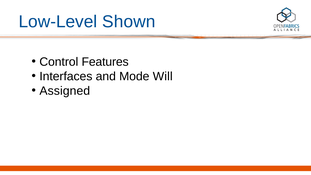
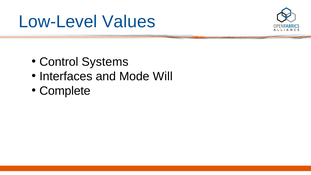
Shown: Shown -> Values
Features: Features -> Systems
Assigned: Assigned -> Complete
